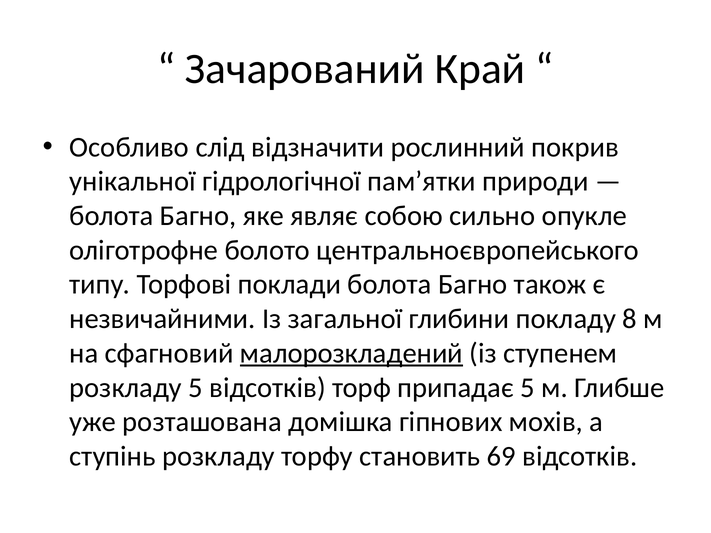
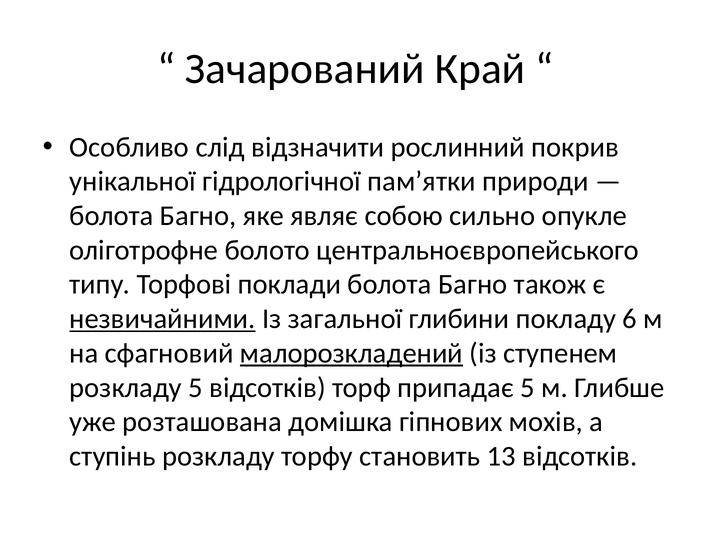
незвичайними underline: none -> present
8: 8 -> 6
69: 69 -> 13
